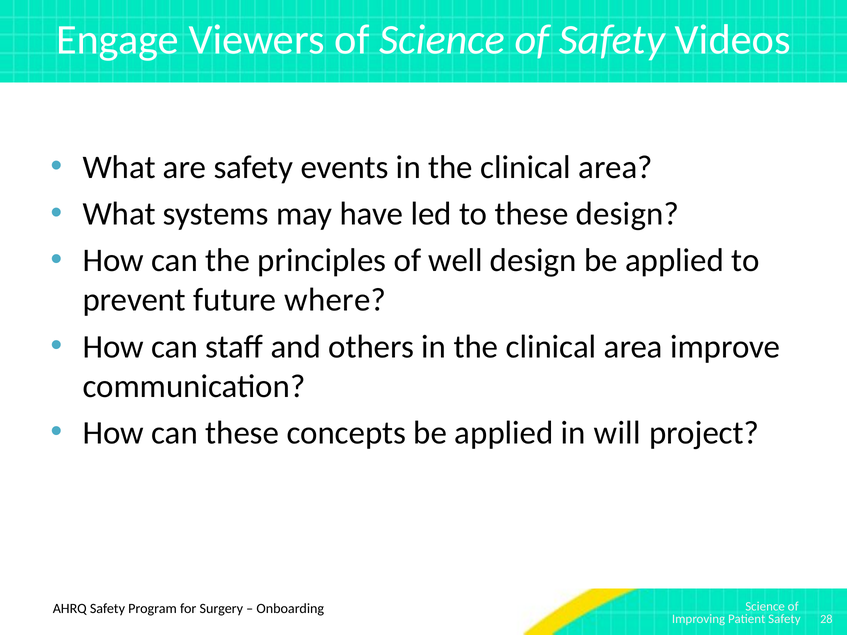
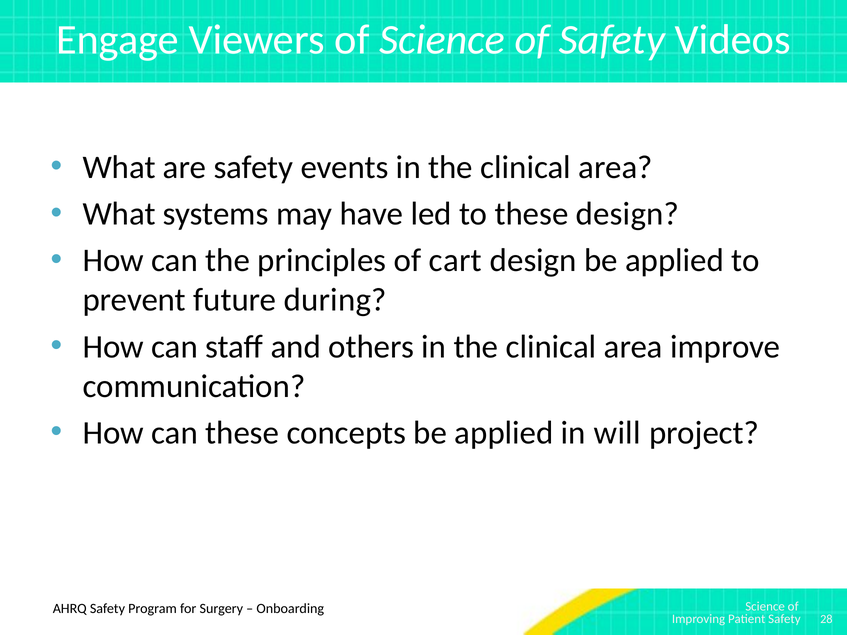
well: well -> cart
where: where -> during
